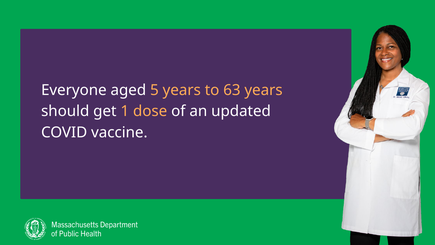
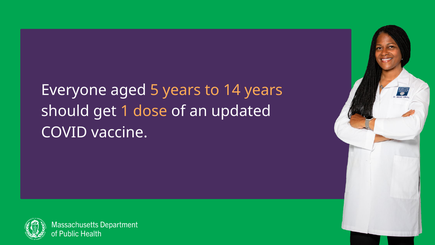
63: 63 -> 14
